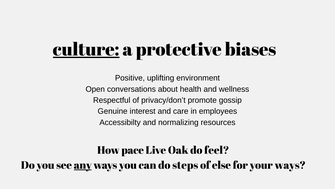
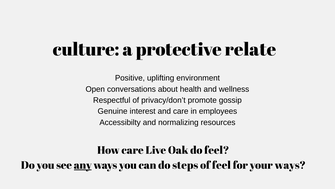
culture underline: present -> none
biases: biases -> relate
How pace: pace -> care
of else: else -> feel
